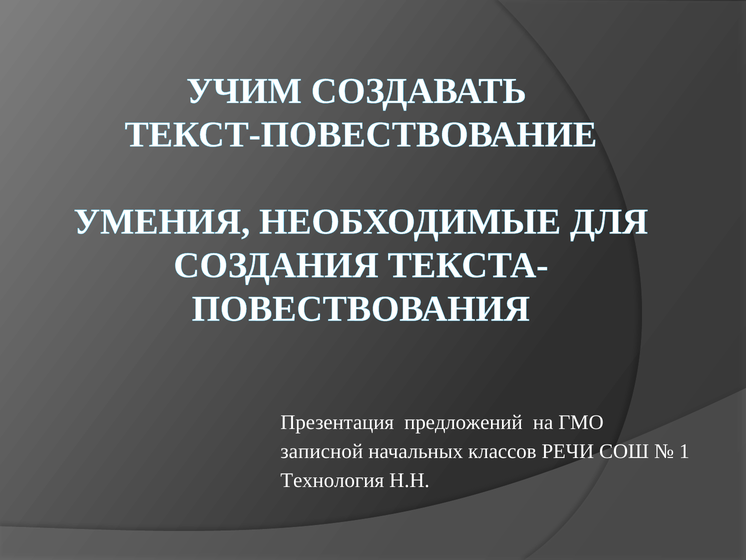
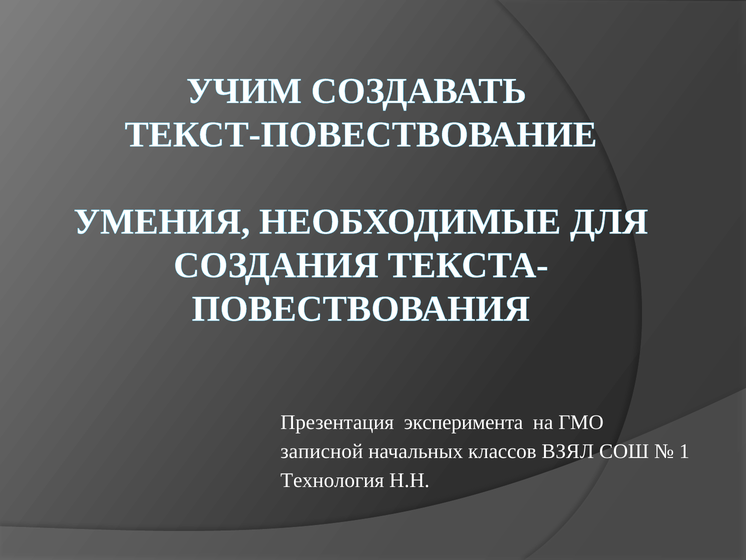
предложений: предложений -> эксперимента
РЕЧИ: РЕЧИ -> ВЗЯЛ
